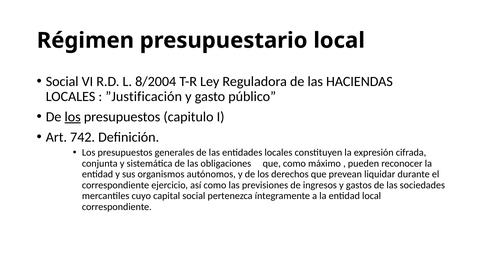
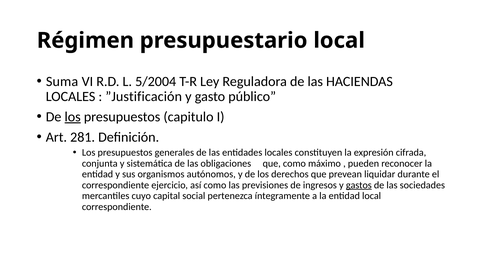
Social at (62, 81): Social -> Suma
8/2004: 8/2004 -> 5/2004
742: 742 -> 281
gastos underline: none -> present
